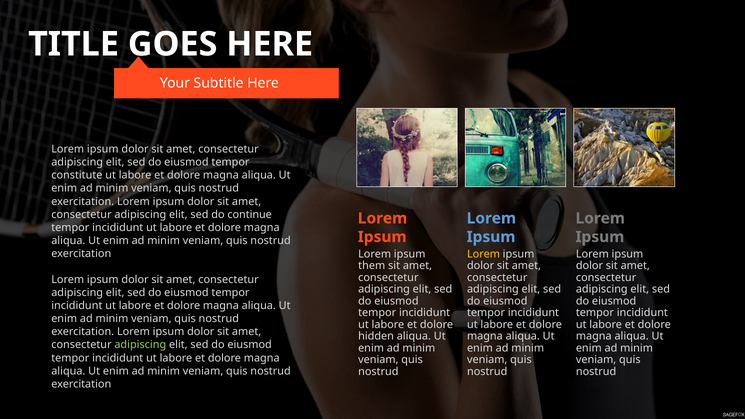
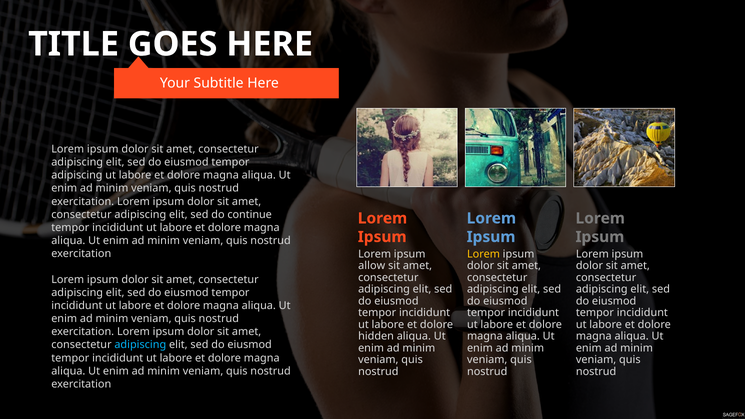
constitute at (77, 175): constitute -> adipiscing
them: them -> allow
adipiscing at (140, 345) colour: light green -> light blue
